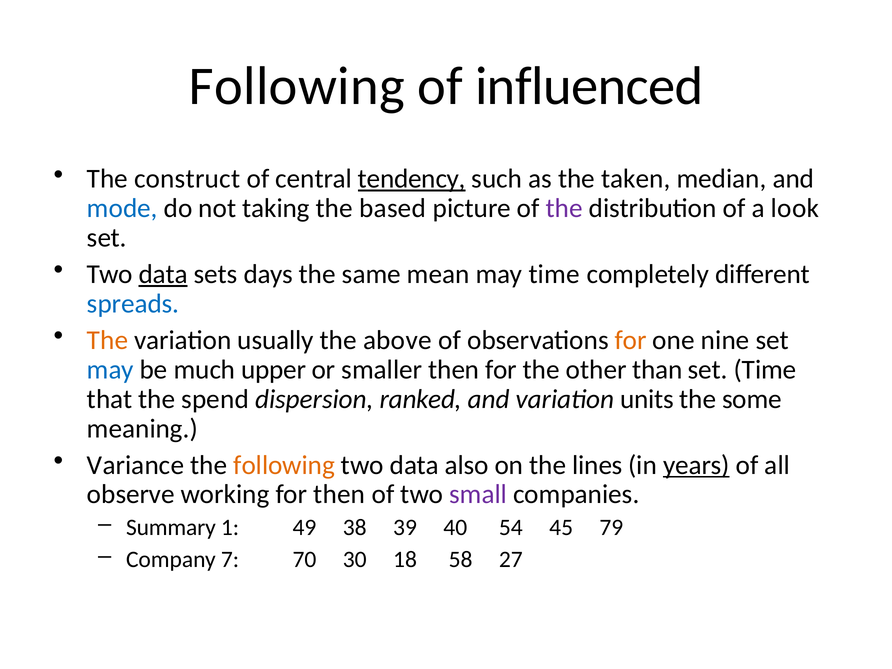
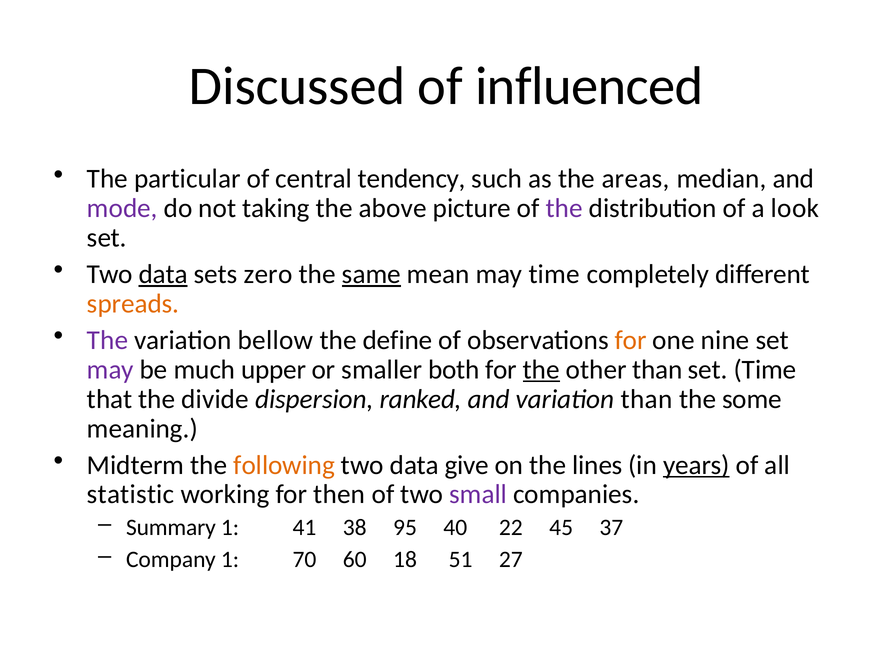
Following at (297, 86): Following -> Discussed
construct: construct -> particular
tendency underline: present -> none
taken: taken -> areas
mode colour: blue -> purple
based: based -> above
days: days -> zero
same underline: none -> present
spreads colour: blue -> orange
The at (108, 340) colour: orange -> purple
usually: usually -> bellow
above: above -> define
may at (110, 370) colour: blue -> purple
smaller then: then -> both
the at (541, 370) underline: none -> present
spend: spend -> divide
variation units: units -> than
Variance: Variance -> Midterm
also: also -> give
observe: observe -> statistic
49: 49 -> 41
39: 39 -> 95
54: 54 -> 22
79: 79 -> 37
Company 7: 7 -> 1
30: 30 -> 60
58: 58 -> 51
